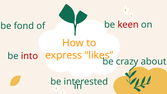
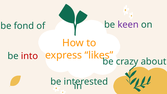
keen colour: red -> purple
